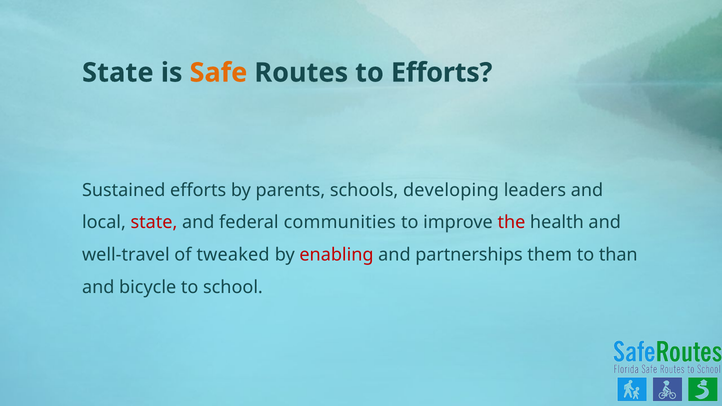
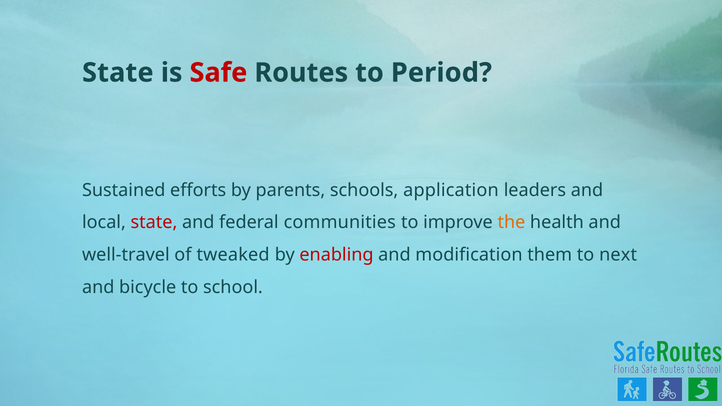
Safe colour: orange -> red
to Efforts: Efforts -> Period
developing: developing -> application
the colour: red -> orange
partnerships: partnerships -> modification
than: than -> next
